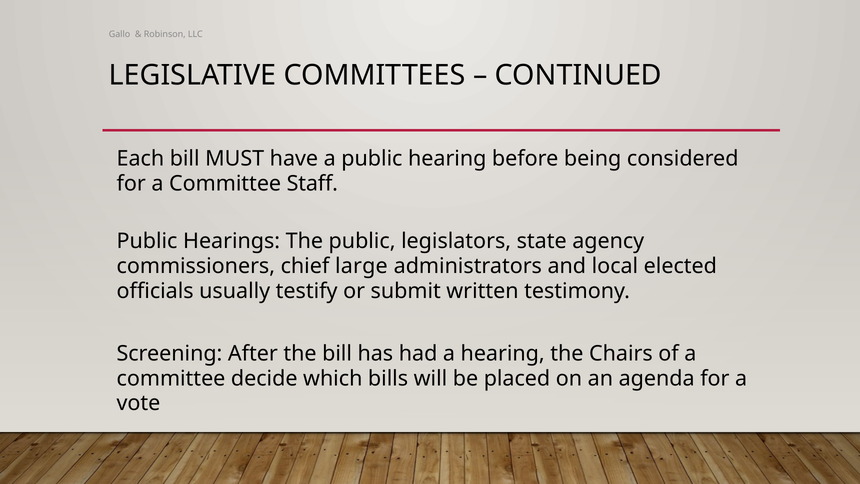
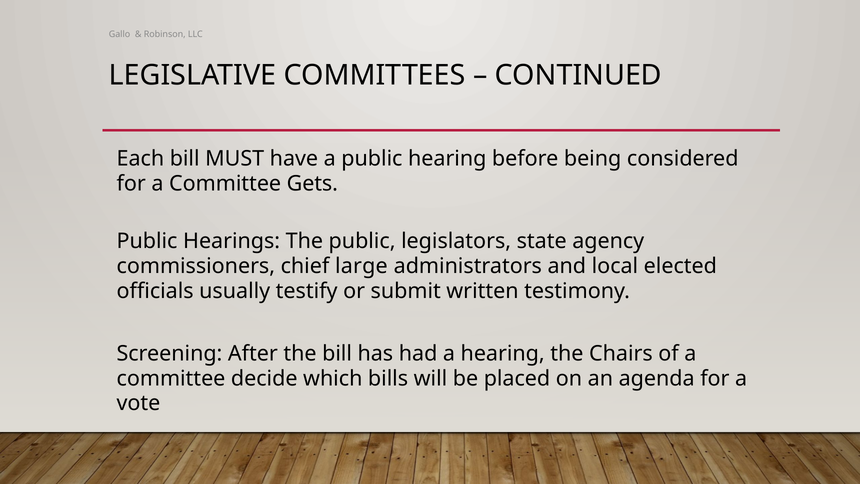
Staff: Staff -> Gets
